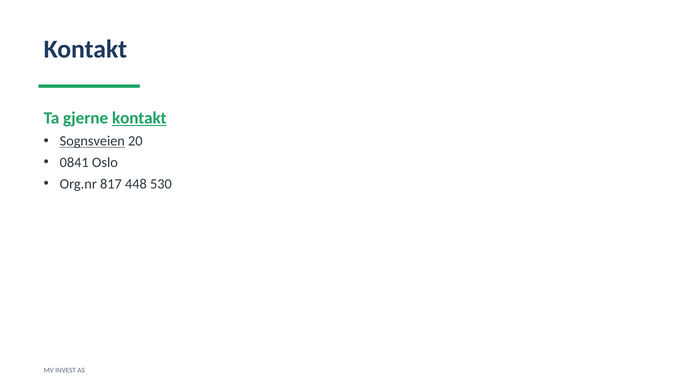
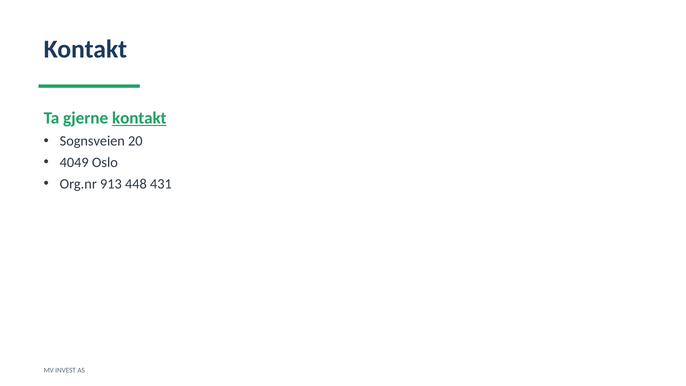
Sognsveien underline: present -> none
0841: 0841 -> 4049
817: 817 -> 913
530: 530 -> 431
